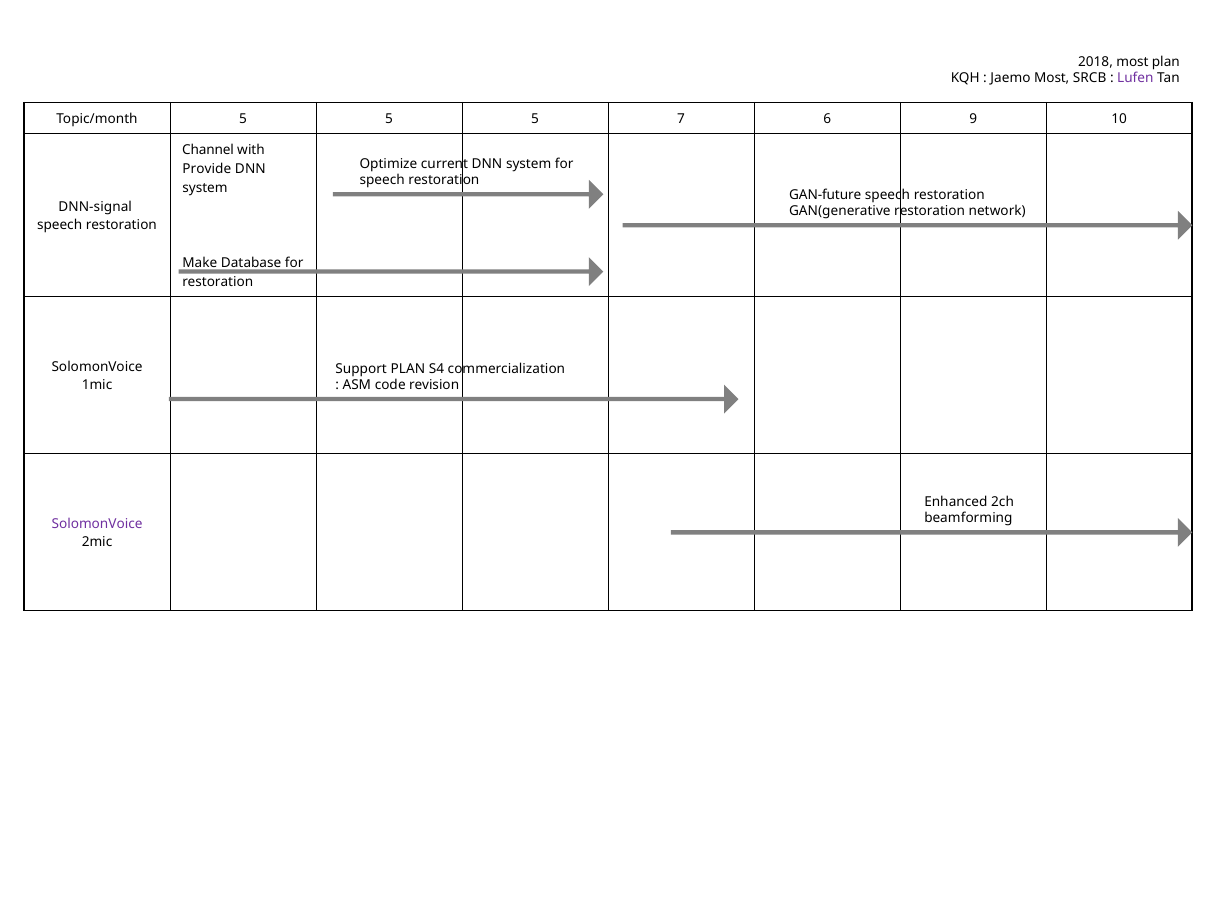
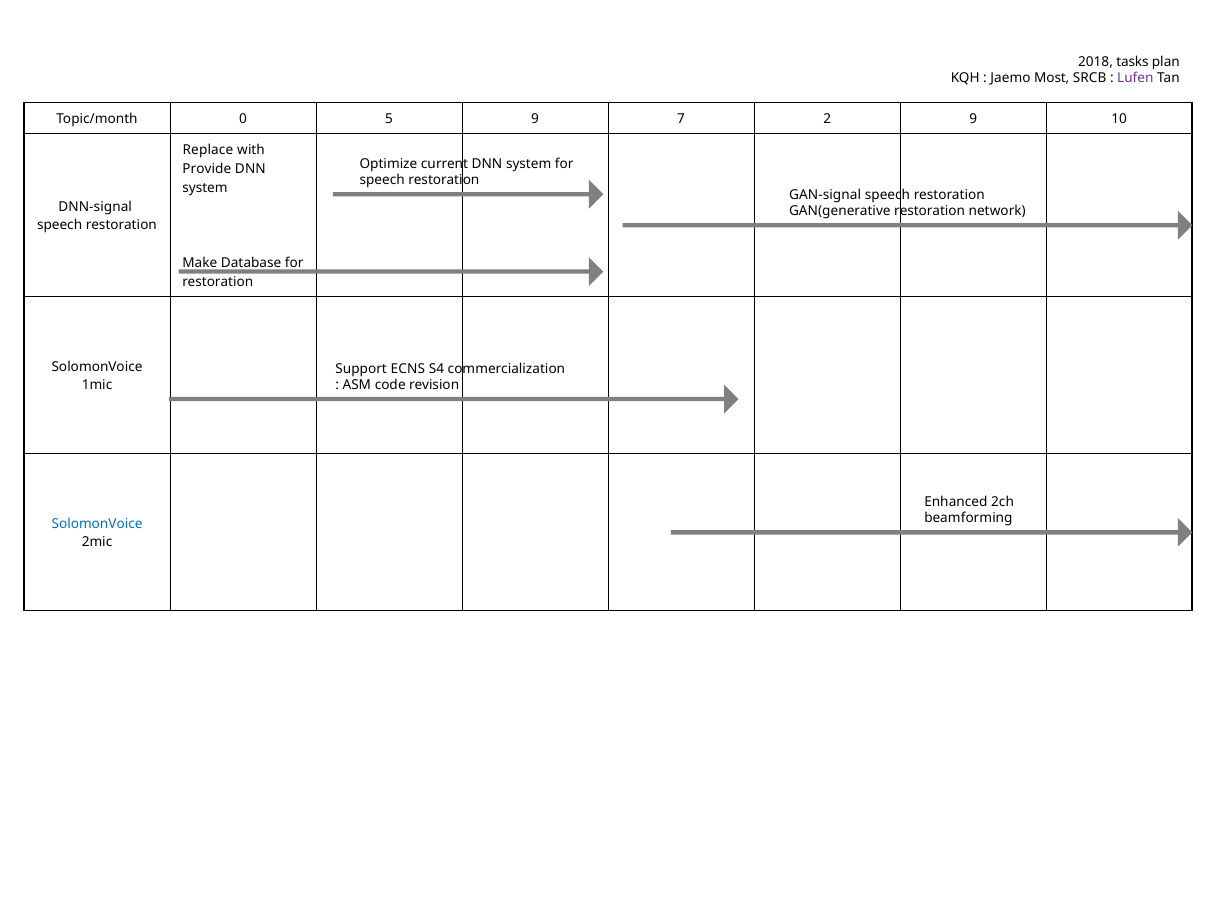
2018 most: most -> tasks
Topic/month 5: 5 -> 0
5 at (535, 119): 5 -> 9
6: 6 -> 2
Channel: Channel -> Replace
GAN-future: GAN-future -> GAN-signal
Support PLAN: PLAN -> ECNS
SolomonVoice at (97, 523) colour: purple -> blue
